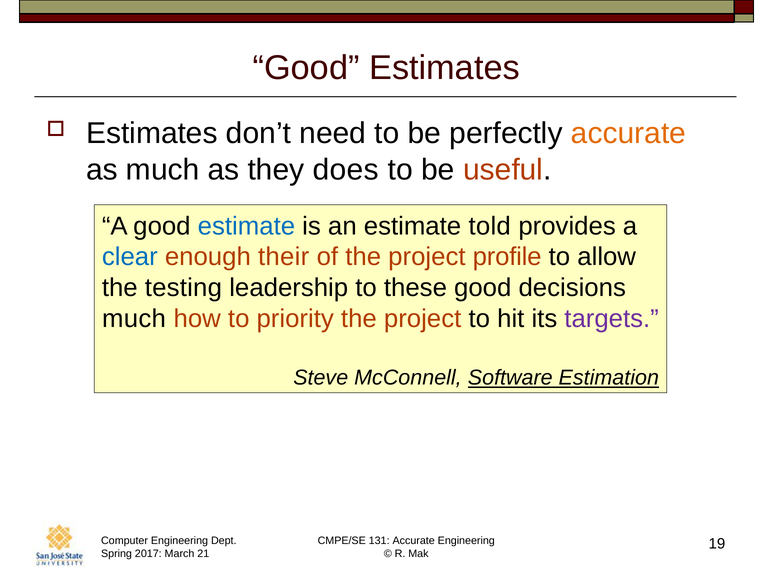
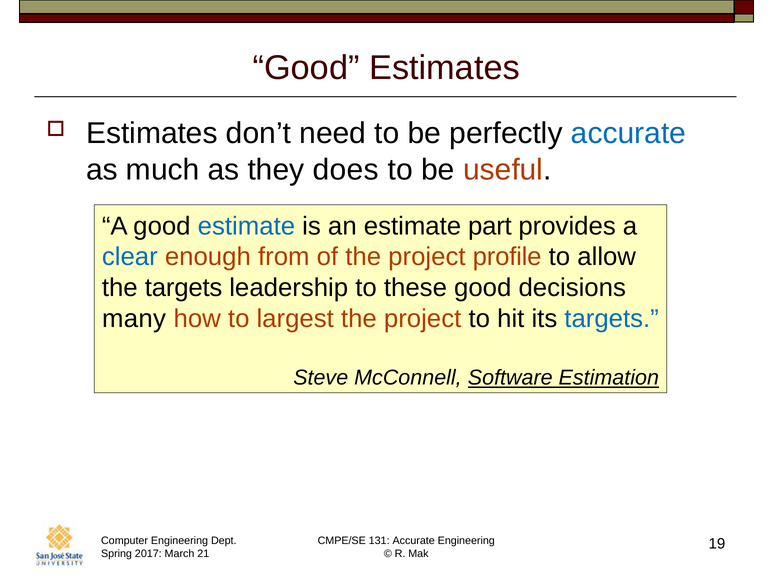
accurate at (629, 134) colour: orange -> blue
told: told -> part
their: their -> from
the testing: testing -> targets
much at (134, 319): much -> many
priority: priority -> largest
targets at (612, 319) colour: purple -> blue
